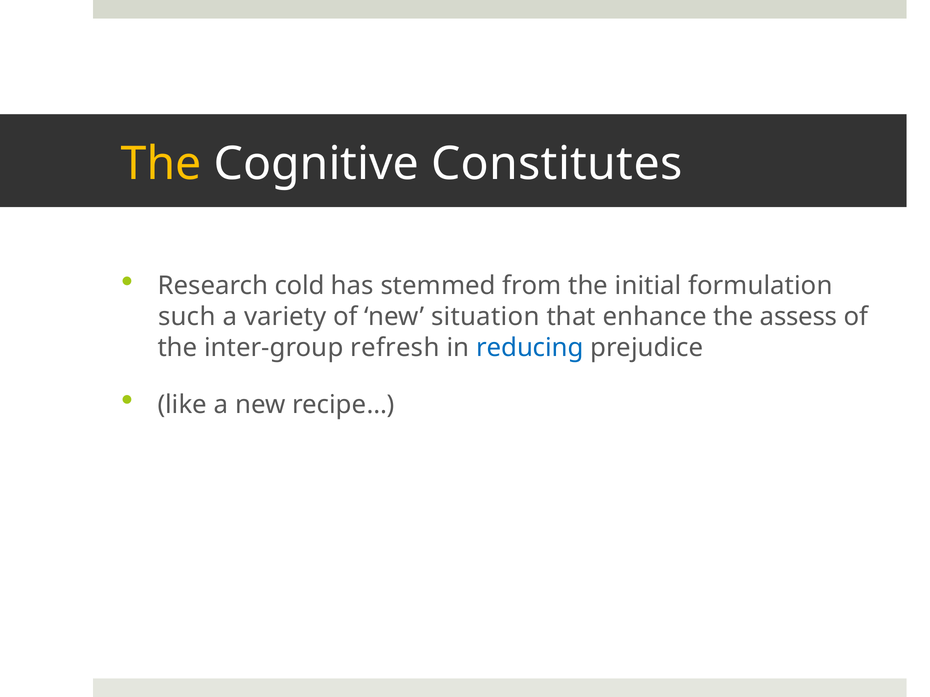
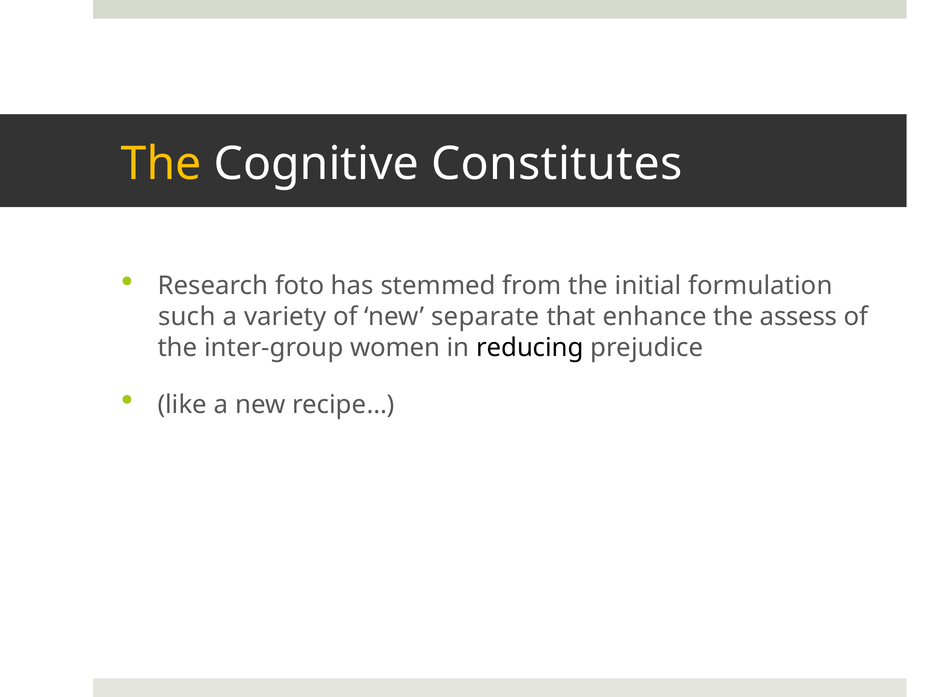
cold: cold -> foto
situation: situation -> separate
refresh: refresh -> women
reducing colour: blue -> black
